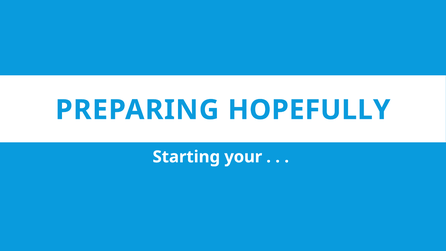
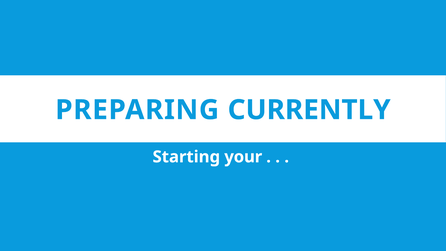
HOPEFULLY: HOPEFULLY -> CURRENTLY
